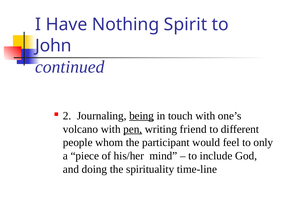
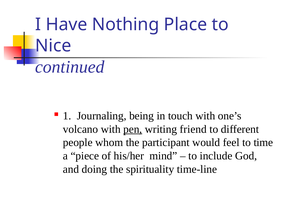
Spirit: Spirit -> Place
John: John -> Nice
2: 2 -> 1
being underline: present -> none
only: only -> time
